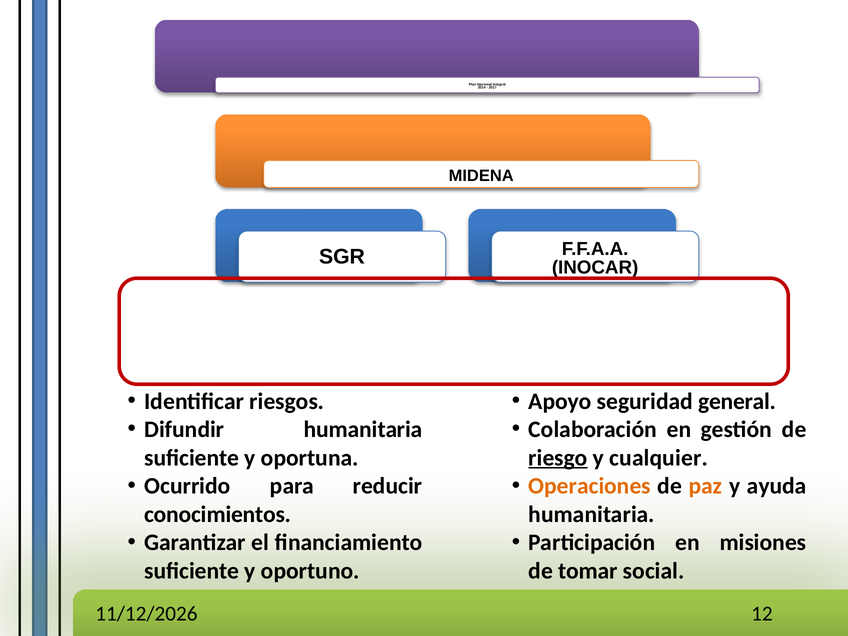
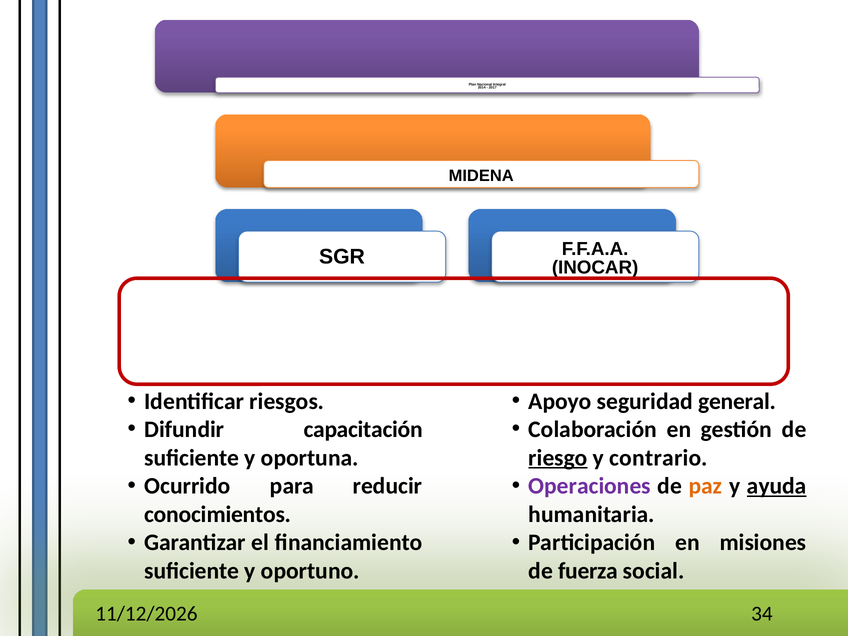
Difundir humanitaria: humanitaria -> capacitación
cualquier: cualquier -> contrario
Operaciones colour: orange -> purple
ayuda underline: none -> present
tomar: tomar -> fuerza
12: 12 -> 34
